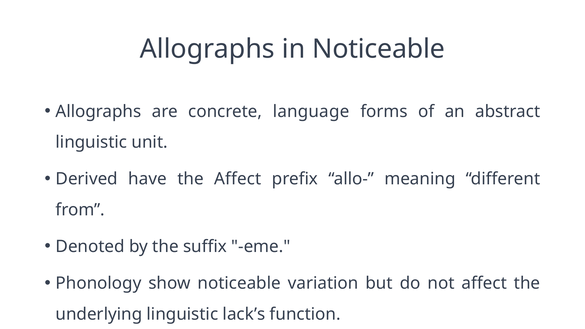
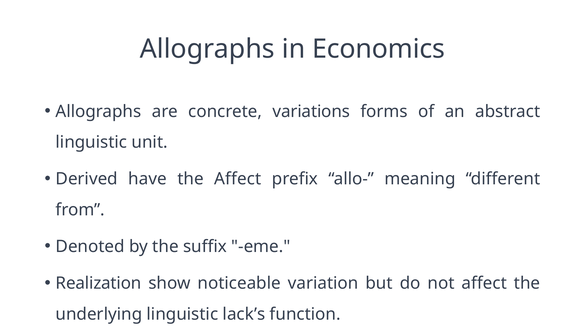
in Noticeable: Noticeable -> Economics
language: language -> variations
Phonology: Phonology -> Realization
